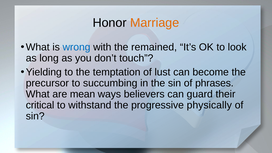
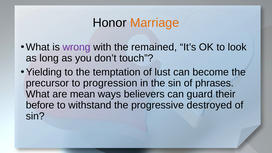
wrong colour: blue -> purple
succumbing: succumbing -> progression
critical: critical -> before
physically: physically -> destroyed
